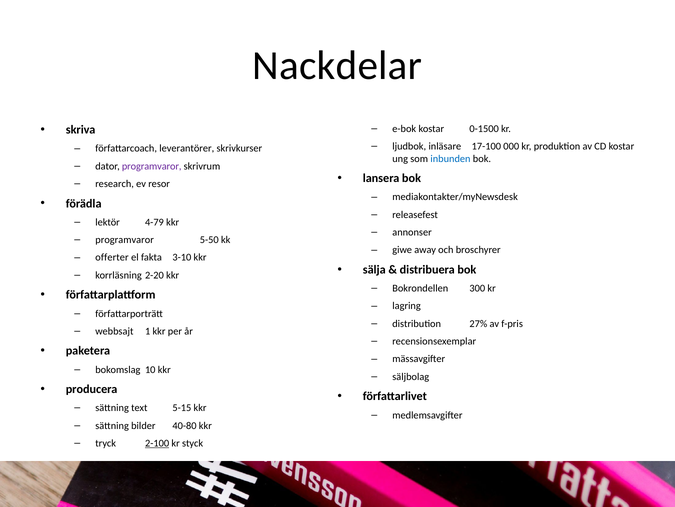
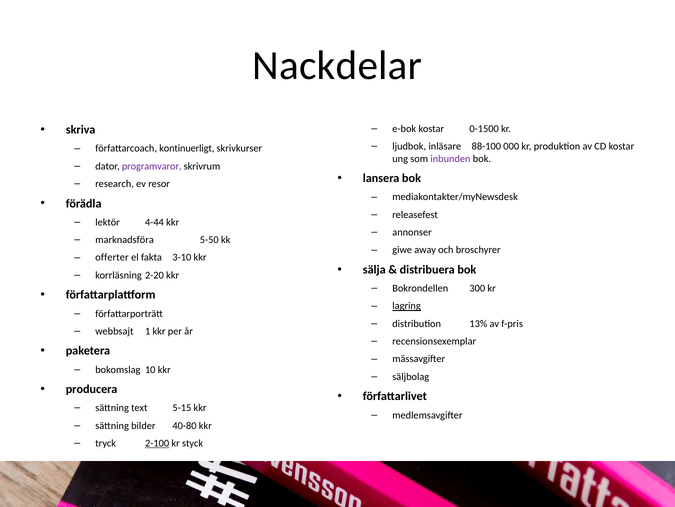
17-100: 17-100 -> 88-100
leverantörer: leverantörer -> kontinuerligt
inbunden colour: blue -> purple
4-79: 4-79 -> 4-44
programvaror at (125, 240): programvaror -> marknadsföra
lagring underline: none -> present
27%: 27% -> 13%
